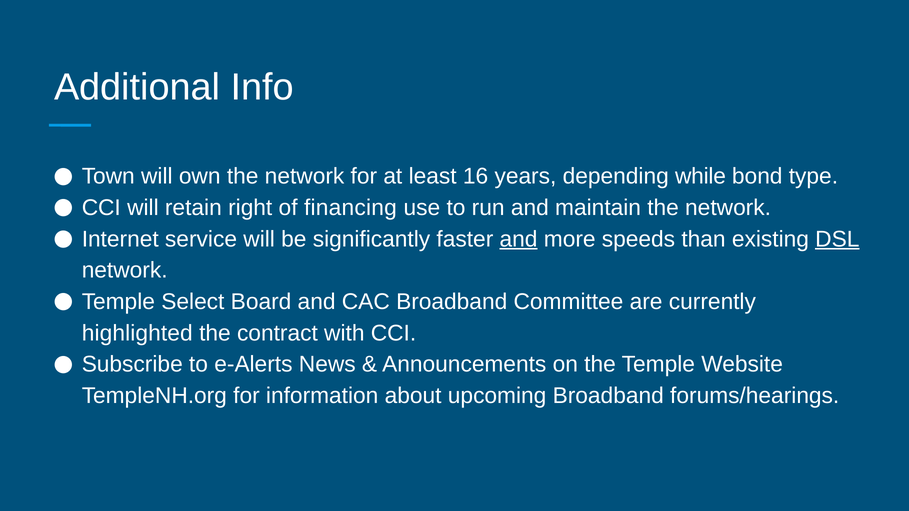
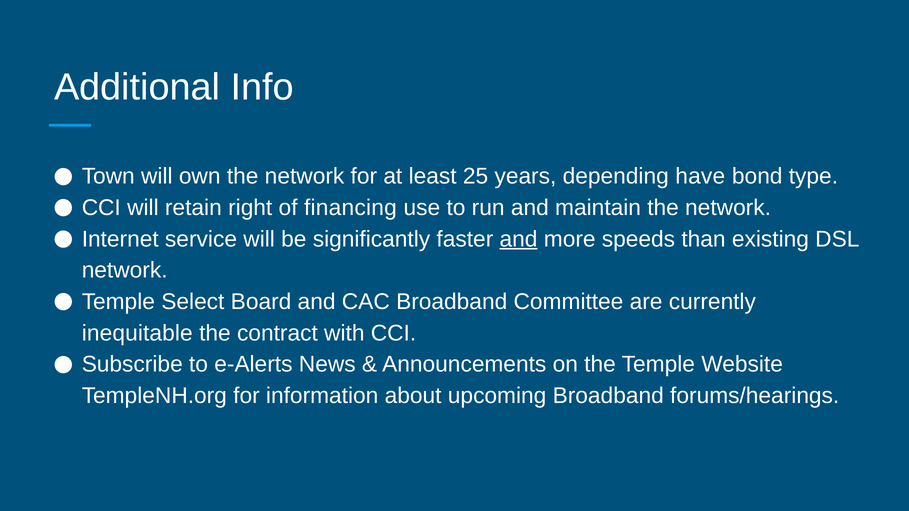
16: 16 -> 25
while: while -> have
DSL underline: present -> none
highlighted: highlighted -> inequitable
